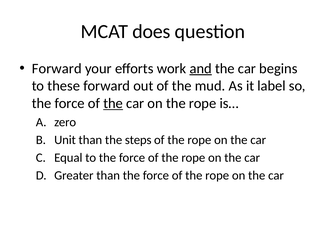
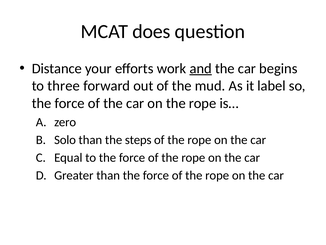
Forward at (57, 68): Forward -> Distance
these: these -> three
the at (113, 103) underline: present -> none
Unit: Unit -> Solo
